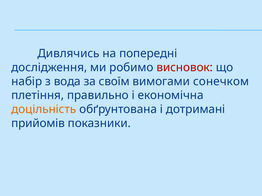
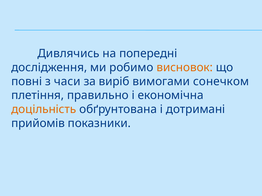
висновок colour: red -> orange
набір: набір -> повні
вода: вода -> часи
своїм: своїм -> виріб
